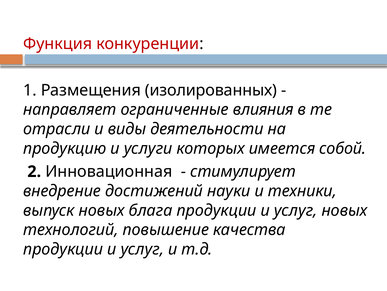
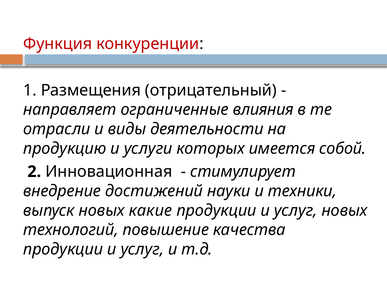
изолированных: изолированных -> отрицательный
блага: блага -> какие
